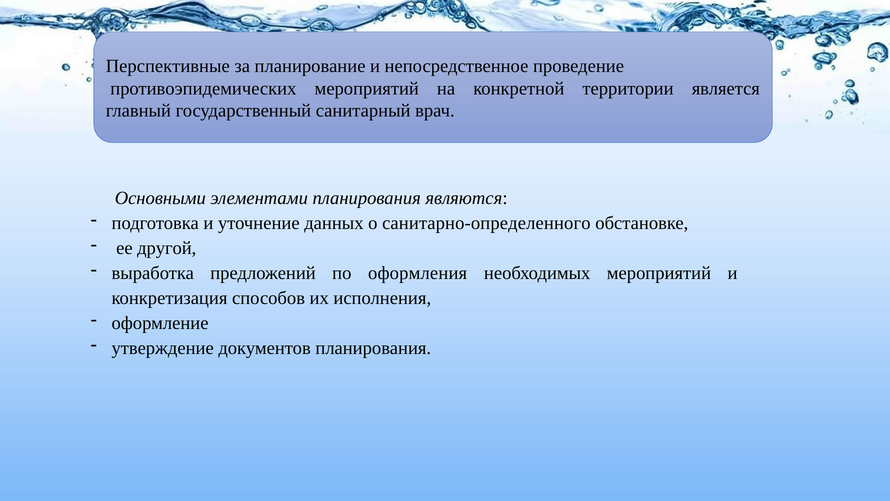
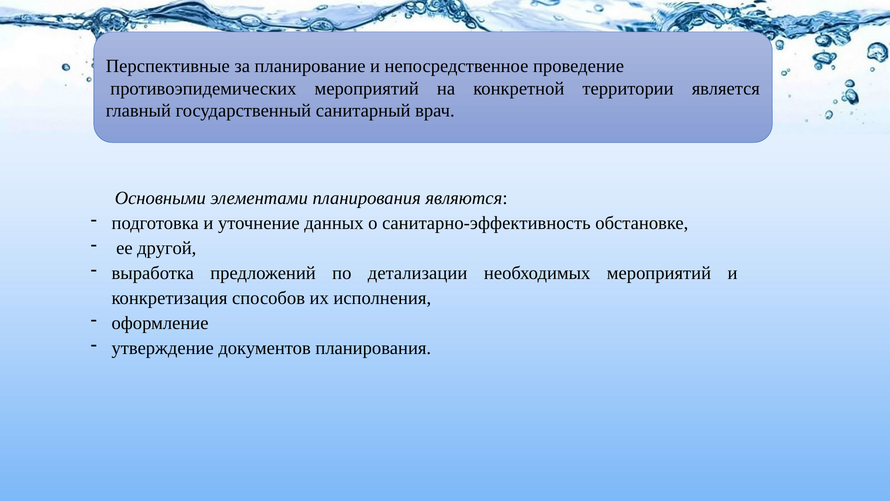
санитарно-определенного: санитарно-определенного -> санитарно-эффективность
оформления: оформления -> детализации
